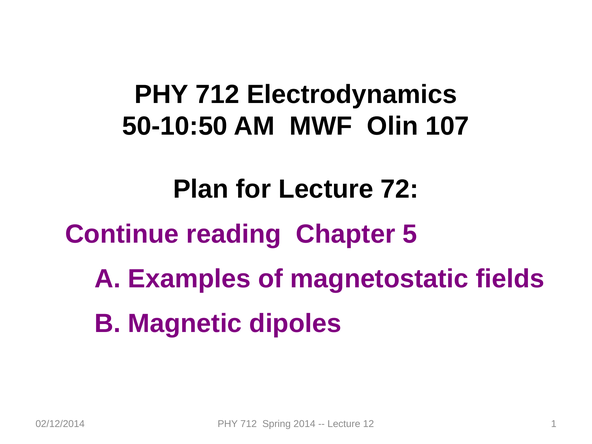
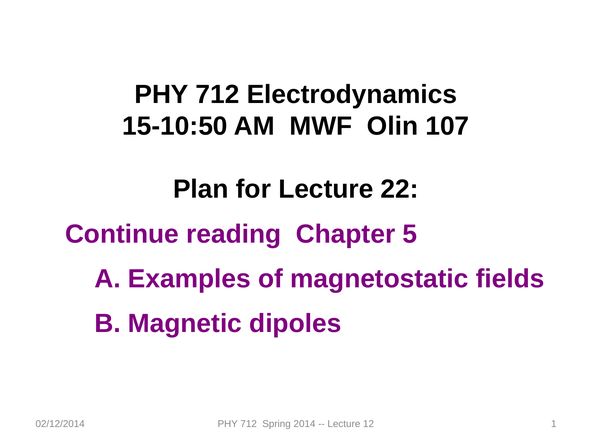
50-10:50: 50-10:50 -> 15-10:50
72: 72 -> 22
